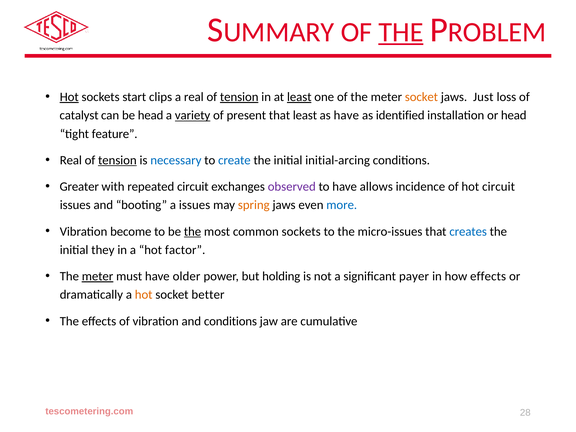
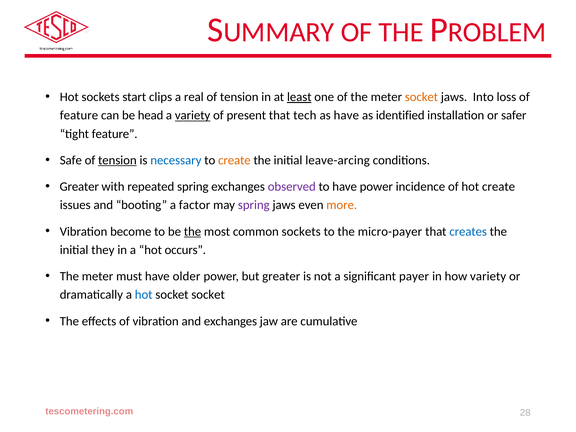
THE at (401, 32) underline: present -> none
Hot at (69, 97) underline: present -> none
tension at (239, 97) underline: present -> none
Just: Just -> Into
catalyst at (79, 115): catalyst -> feature
that least: least -> tech
or head: head -> safer
Real at (71, 160): Real -> Safe
create at (234, 160) colour: blue -> orange
initial-arcing: initial-arcing -> leave-arcing
repeated circuit: circuit -> spring
have allows: allows -> power
hot circuit: circuit -> create
a issues: issues -> factor
spring at (254, 205) colour: orange -> purple
more colour: blue -> orange
micro-issues: micro-issues -> micro-payer
factor: factor -> occurs
meter at (98, 276) underline: present -> none
but holding: holding -> greater
how effects: effects -> variety
hot at (144, 295) colour: orange -> blue
socket better: better -> socket
and conditions: conditions -> exchanges
